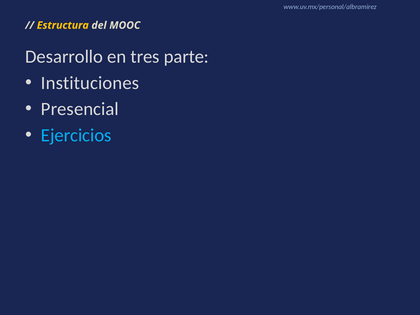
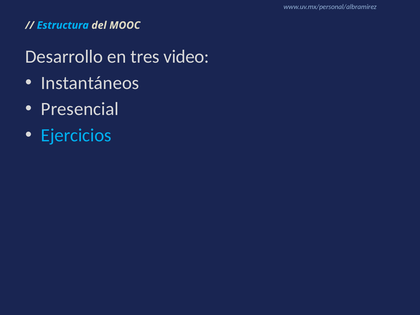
Estructura colour: yellow -> light blue
parte: parte -> video
Instituciones: Instituciones -> Instantáneos
